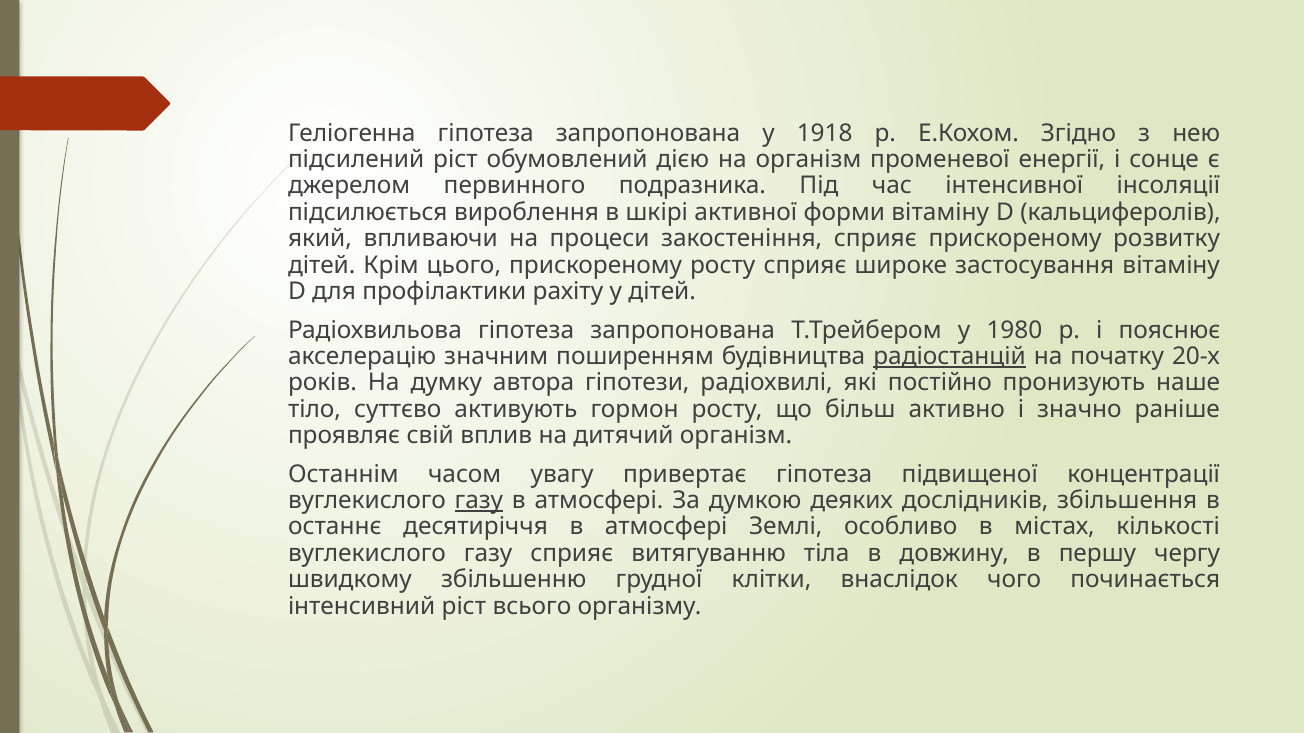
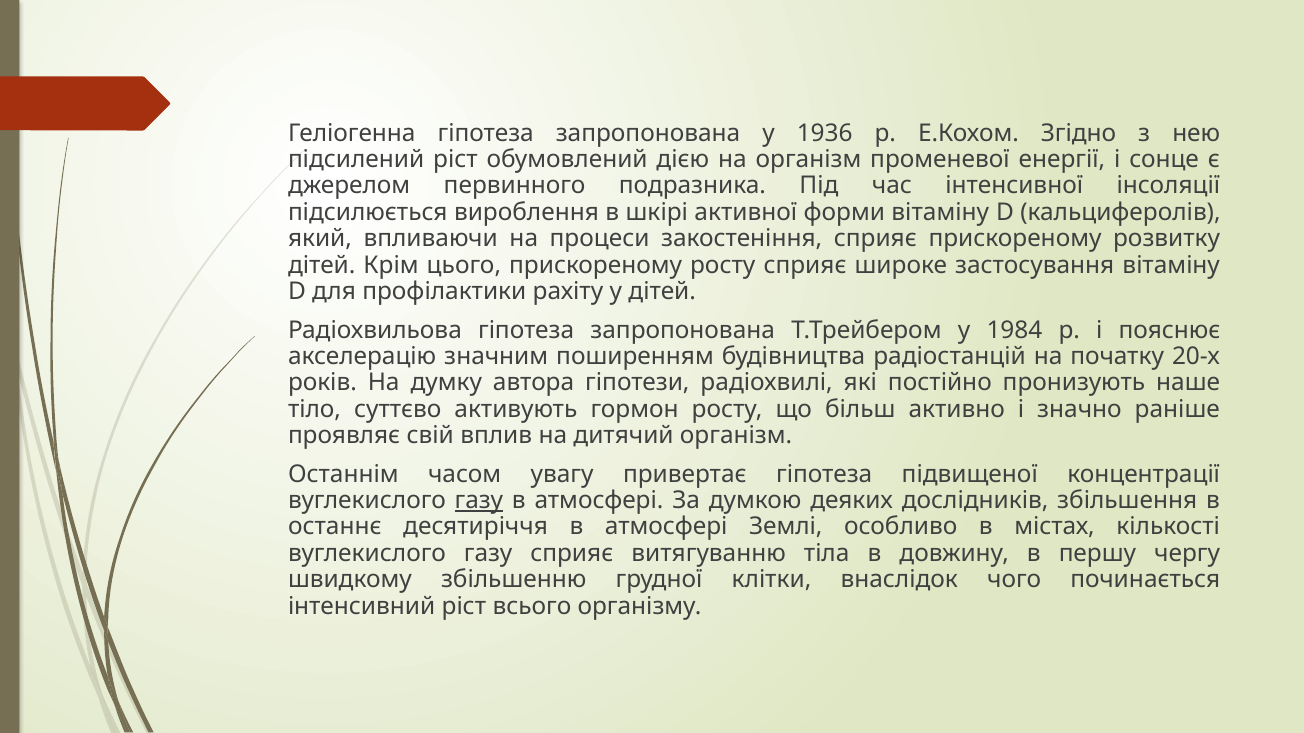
1918: 1918 -> 1936
1980: 1980 -> 1984
радіостанцій underline: present -> none
